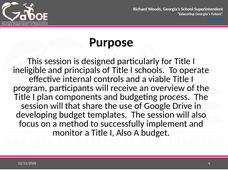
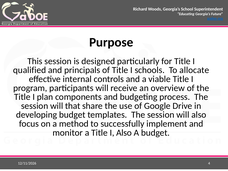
ineligible: ineligible -> qualified
operate: operate -> allocate
